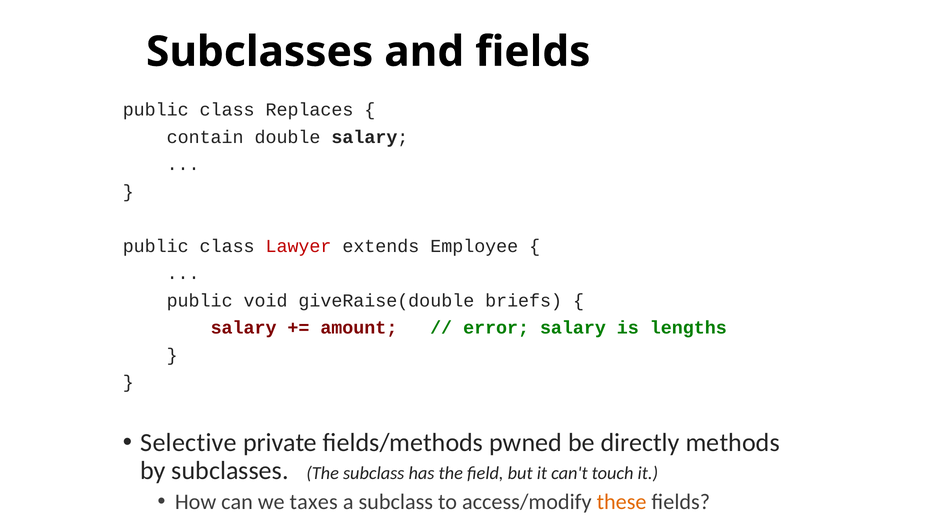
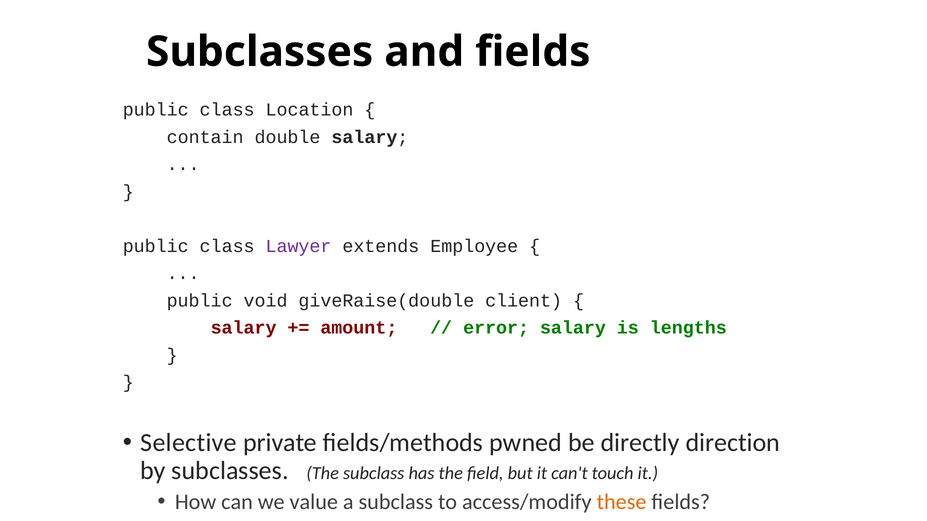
Replaces: Replaces -> Location
Lawyer colour: red -> purple
briefs: briefs -> client
methods: methods -> direction
taxes: taxes -> value
